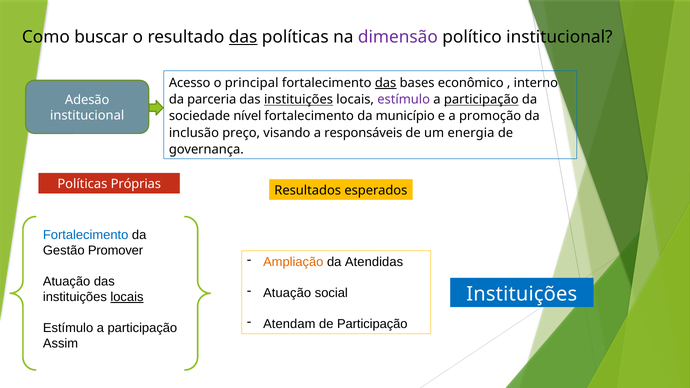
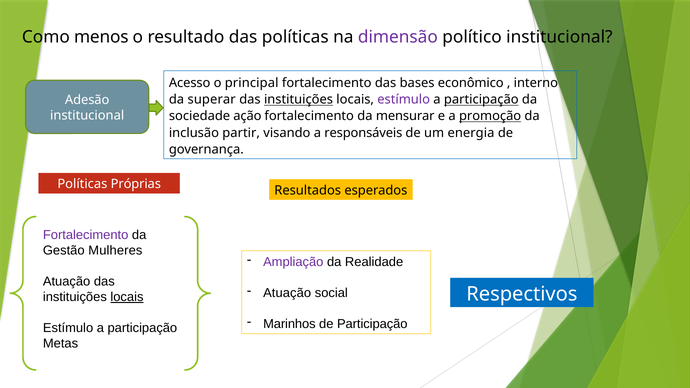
buscar: buscar -> menos
das at (243, 37) underline: present -> none
das at (386, 83) underline: present -> none
parceria: parceria -> superar
nível: nível -> ação
município: município -> mensurar
promoção underline: none -> present
preço: preço -> partir
Fortalecimento at (86, 235) colour: blue -> purple
Promover: Promover -> Mulheres
Ampliação colour: orange -> purple
Atendidas: Atendidas -> Realidade
Instituições at (522, 294): Instituições -> Respectivos
Atendam: Atendam -> Marinhos
Assim: Assim -> Metas
